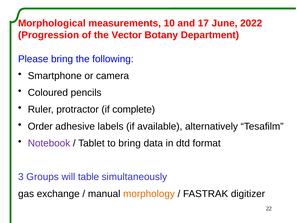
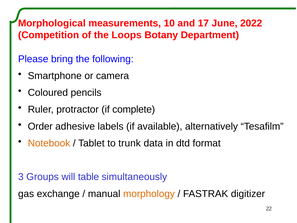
Progression: Progression -> Competition
Vector: Vector -> Loops
Notebook colour: purple -> orange
to bring: bring -> trunk
